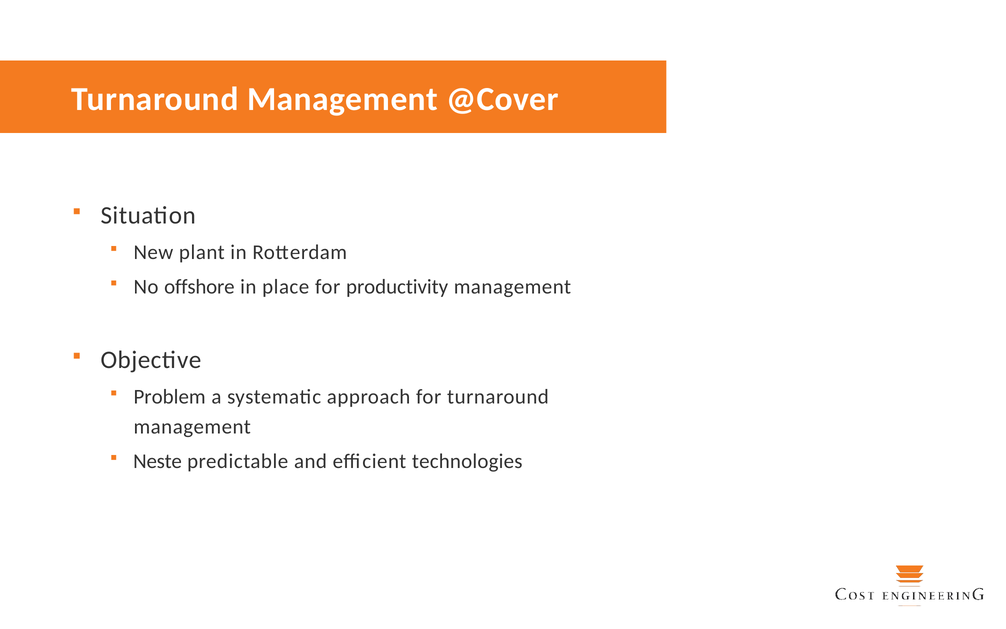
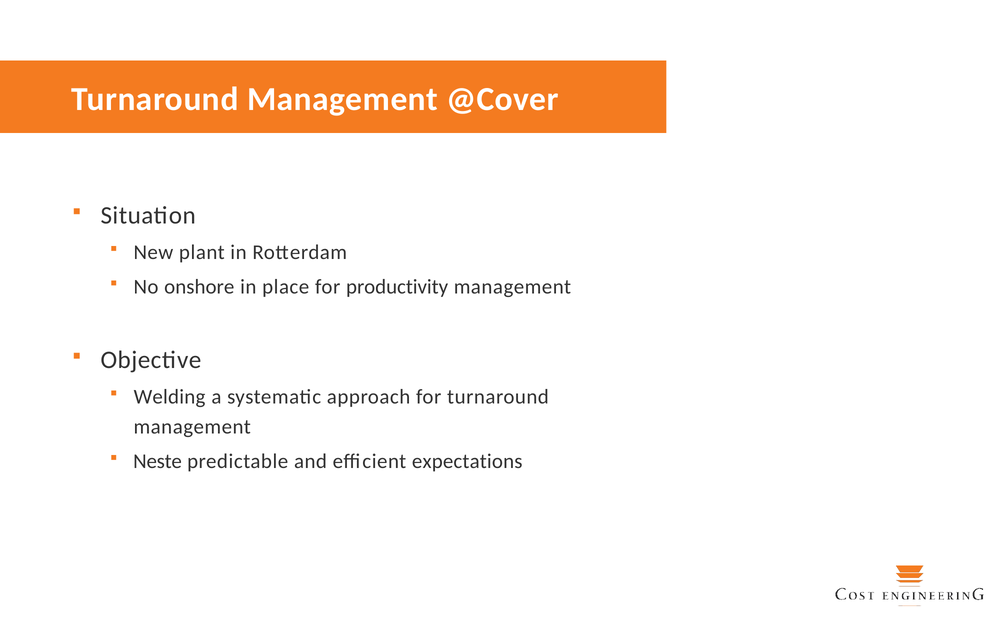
offshore: offshore -> onshore
Problem: Problem -> Welding
technologies: technologies -> expectations
